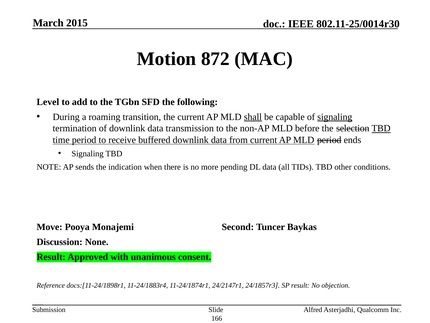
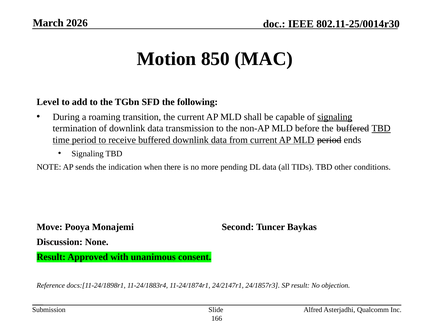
2015: 2015 -> 2026
872: 872 -> 850
shall underline: present -> none
the selection: selection -> buffered
